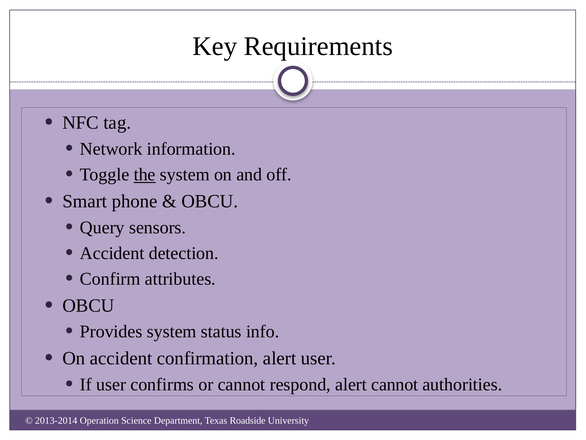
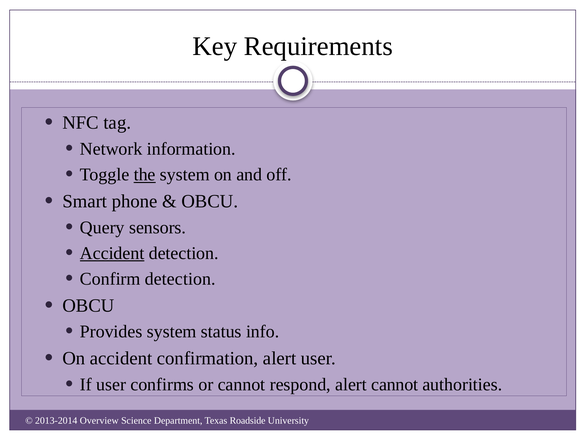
Accident at (112, 253) underline: none -> present
Confirm attributes: attributes -> detection
Operation: Operation -> Overview
